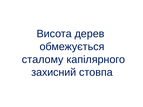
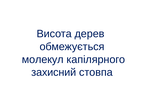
сталому: сталому -> молекул
